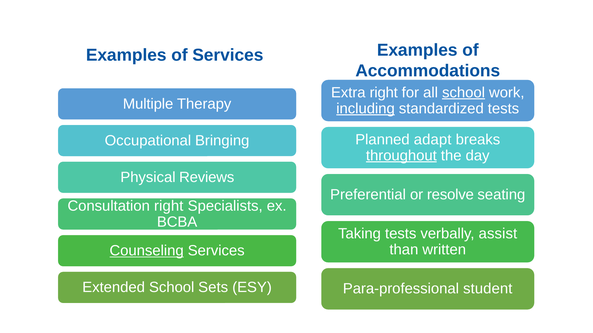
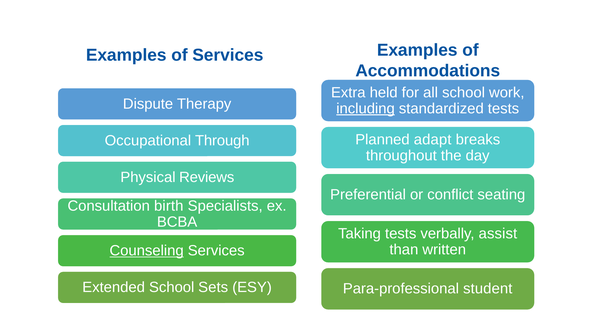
Extra right: right -> held
school at (464, 93) underline: present -> none
Multiple: Multiple -> Dispute
Bringing: Bringing -> Through
throughout underline: present -> none
resolve: resolve -> conflict
Consultation right: right -> birth
